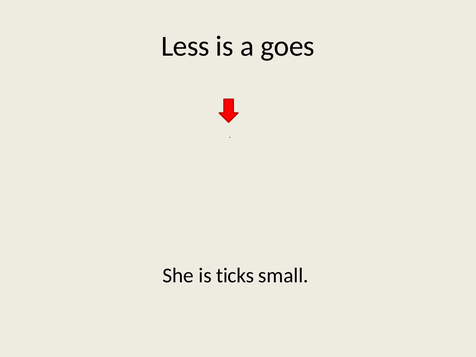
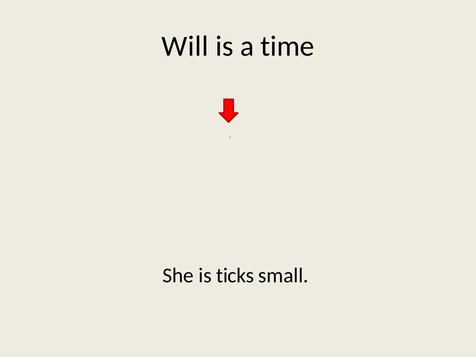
Less: Less -> Will
goes: goes -> time
